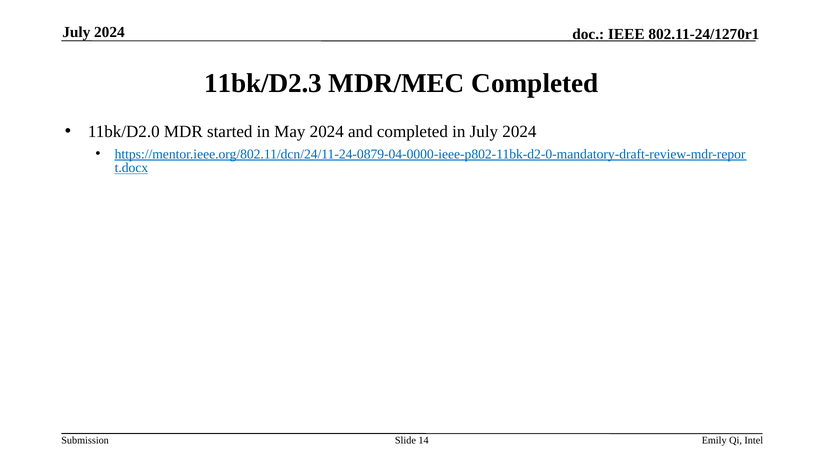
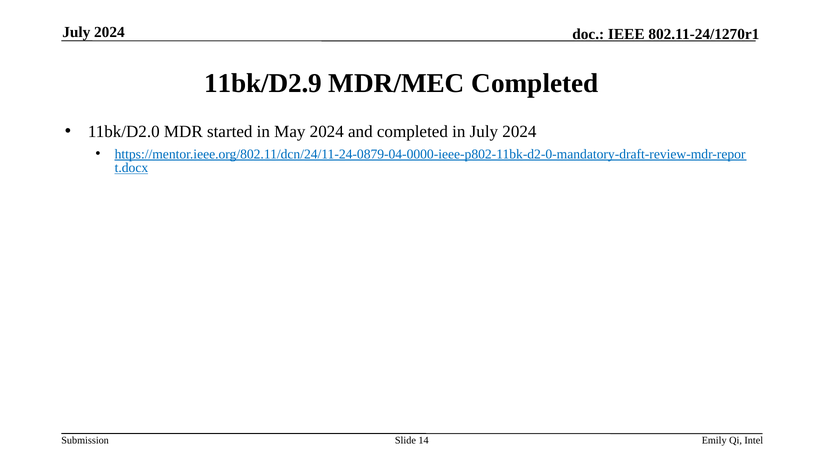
11bk/D2.3: 11bk/D2.3 -> 11bk/D2.9
